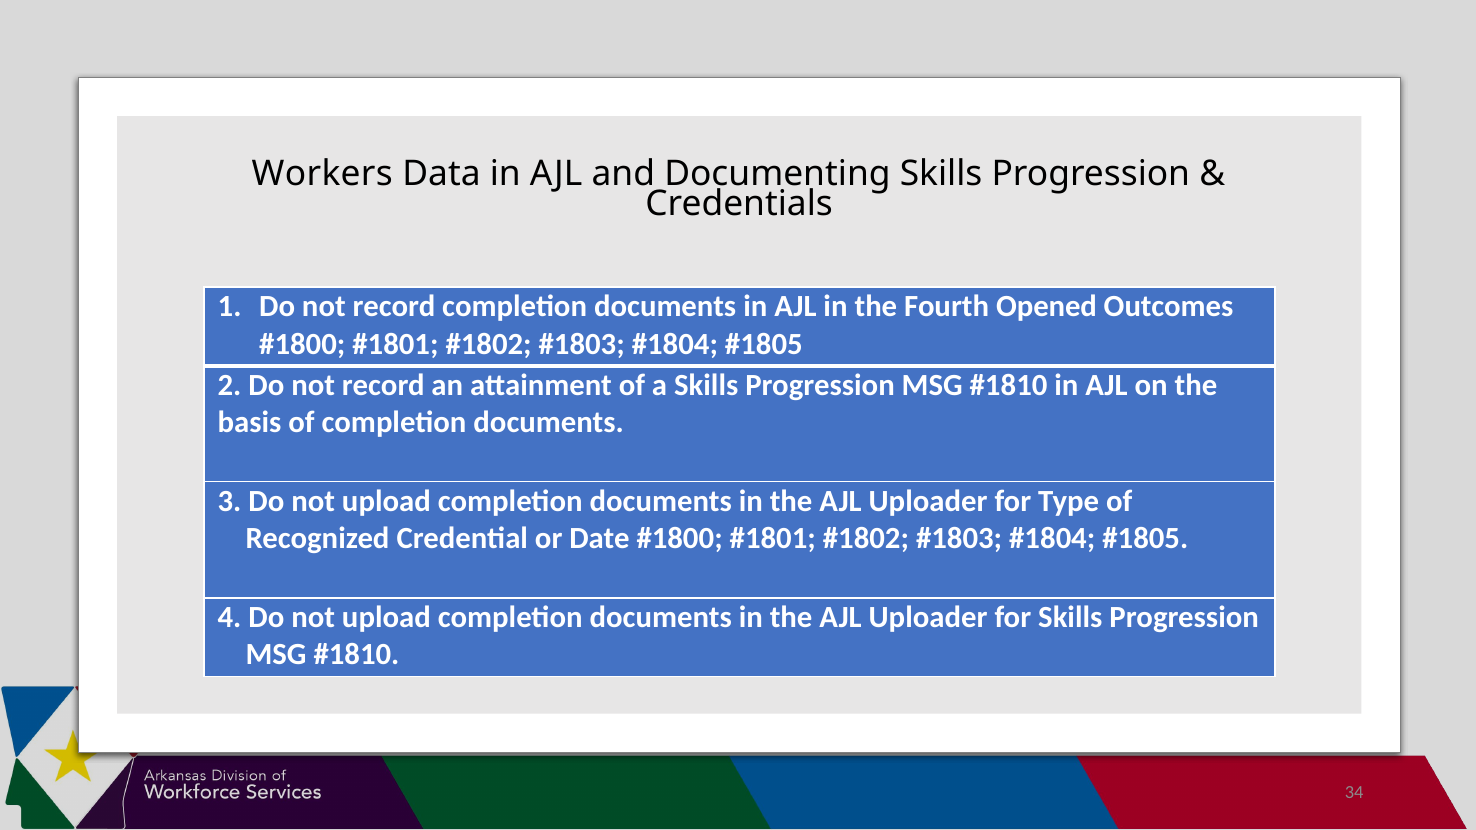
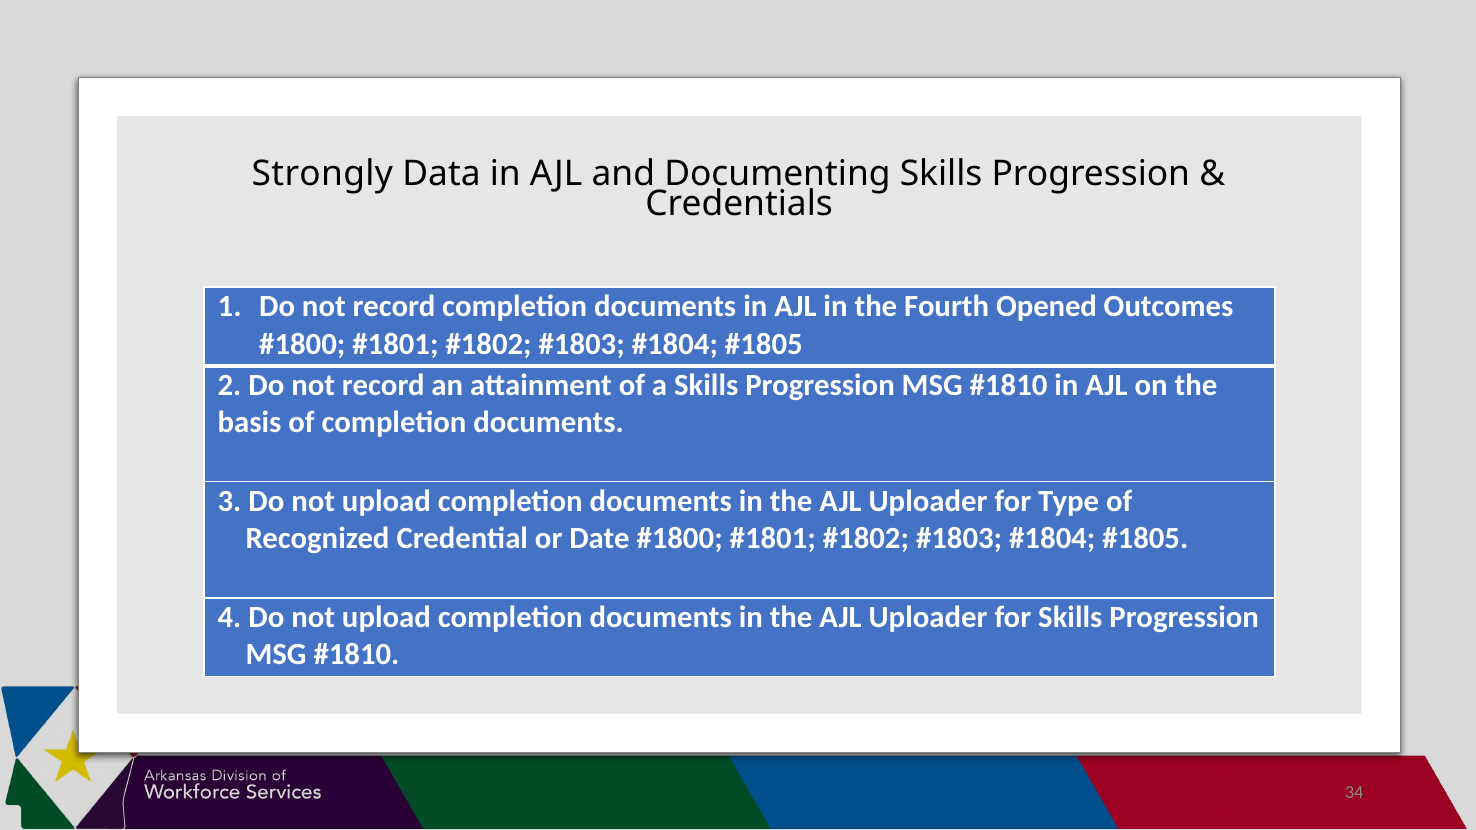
Workers: Workers -> Strongly
